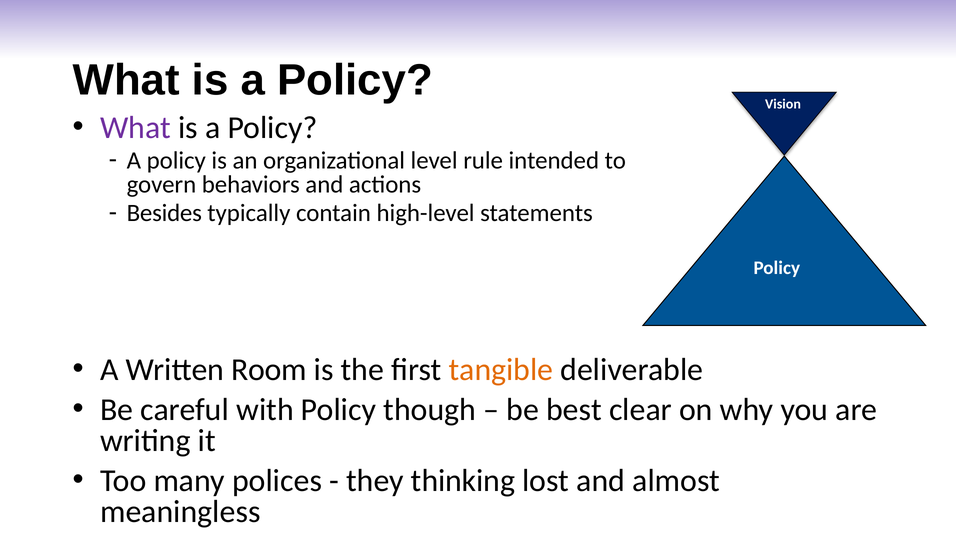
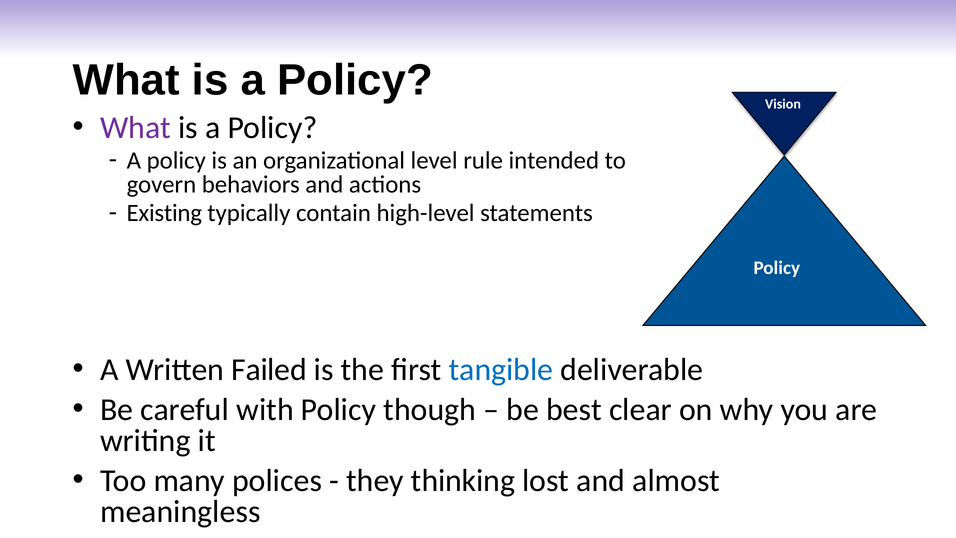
Besides: Besides -> Existing
Room: Room -> Failed
tangible colour: orange -> blue
